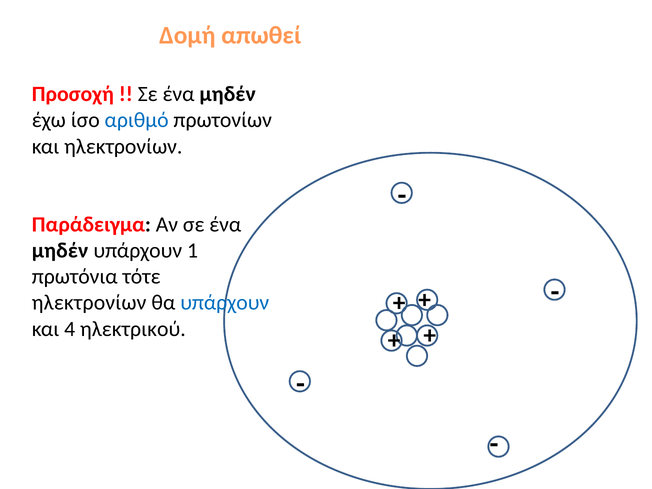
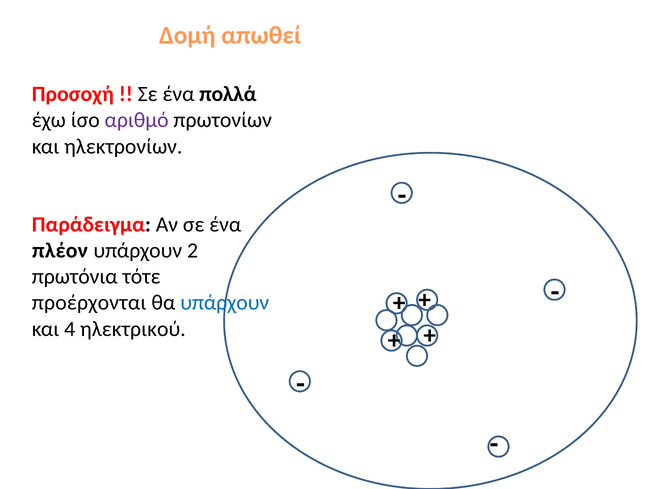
μηδέν at (228, 94): μηδέν -> πολλά
αριθμό colour: blue -> purple
μηδέν at (60, 251): μηδέν -> πλέον
1: 1 -> 2
ηλεκτρονίων at (89, 303): ηλεκτρονίων -> προέρχονται
